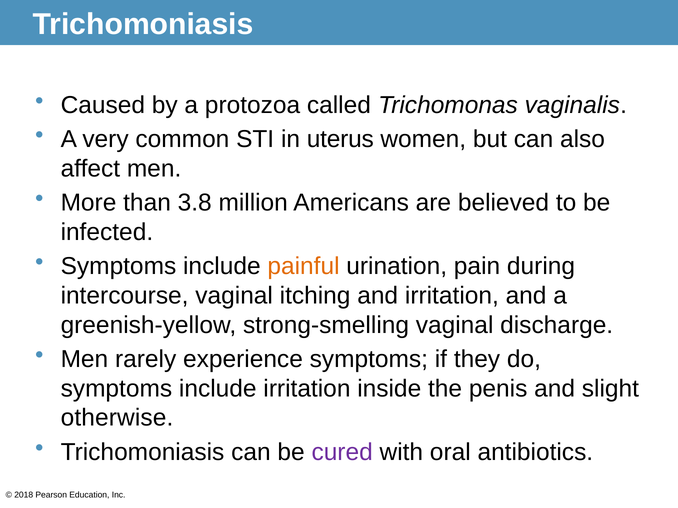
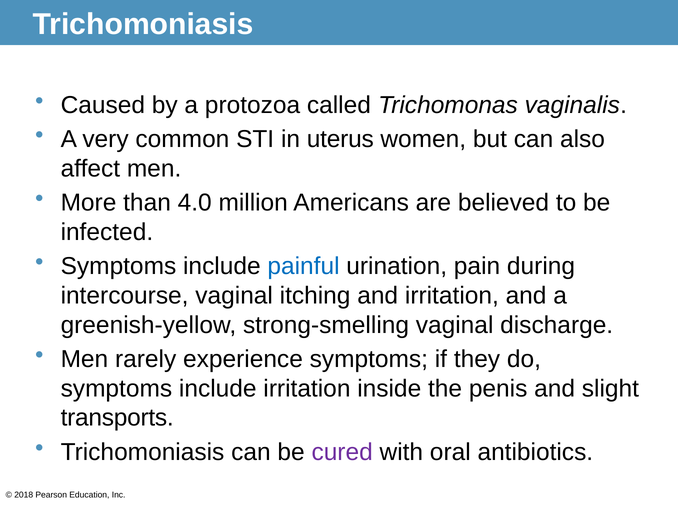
3.8: 3.8 -> 4.0
painful colour: orange -> blue
otherwise: otherwise -> transports
